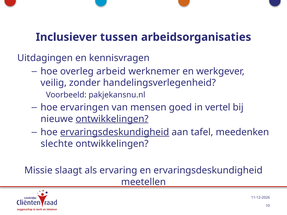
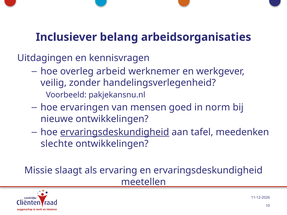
tussen: tussen -> belang
vertel: vertel -> norm
ontwikkelingen at (112, 119) underline: present -> none
